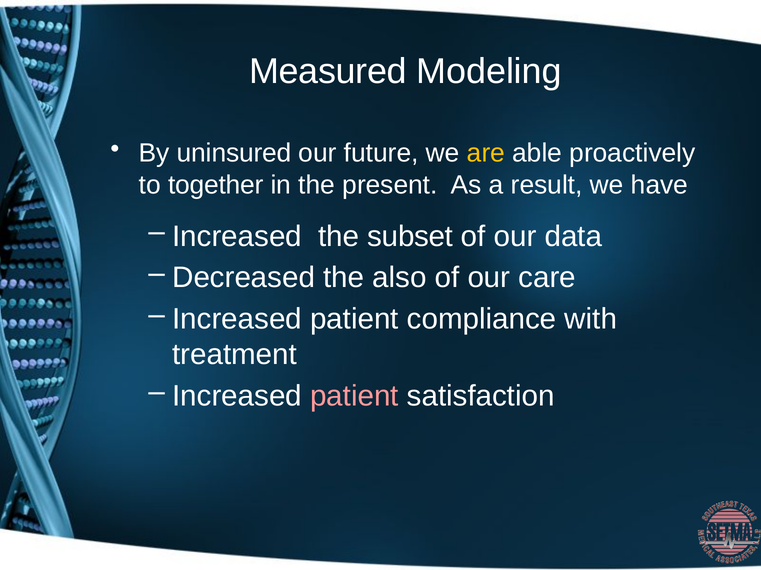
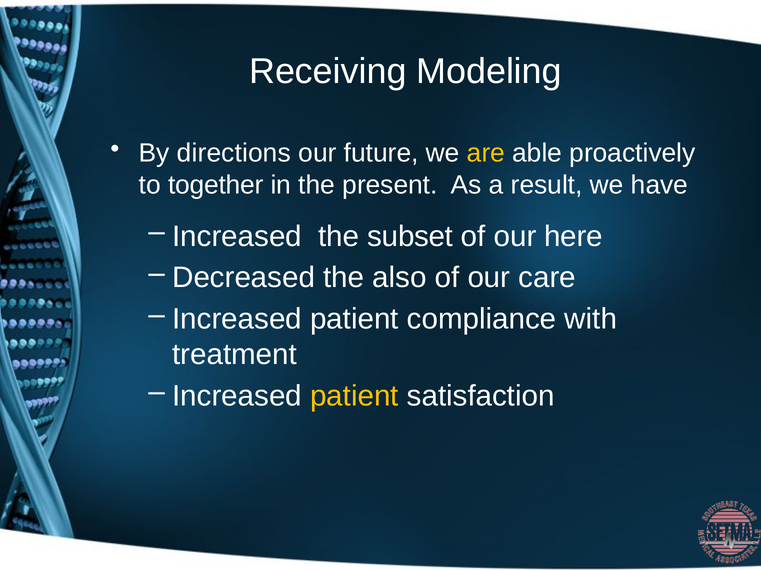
Measured: Measured -> Receiving
uninsured: uninsured -> directions
data: data -> here
patient at (354, 397) colour: pink -> yellow
